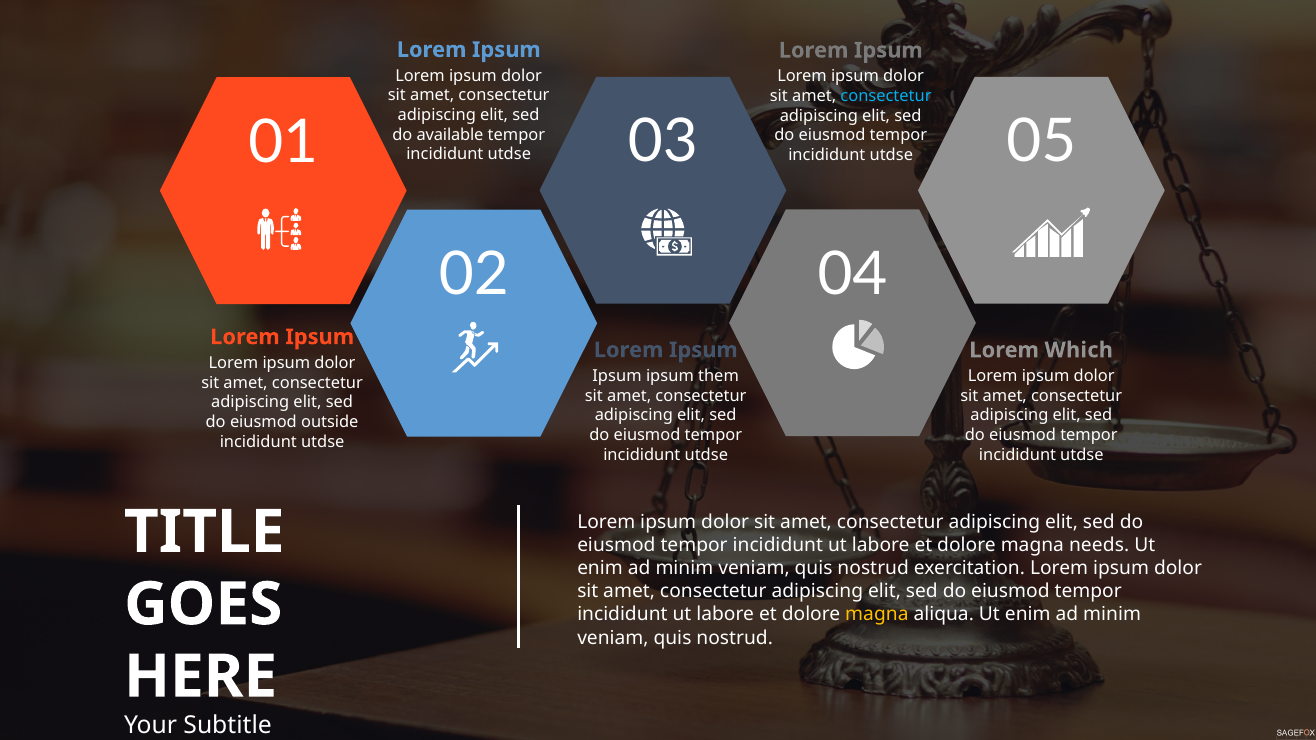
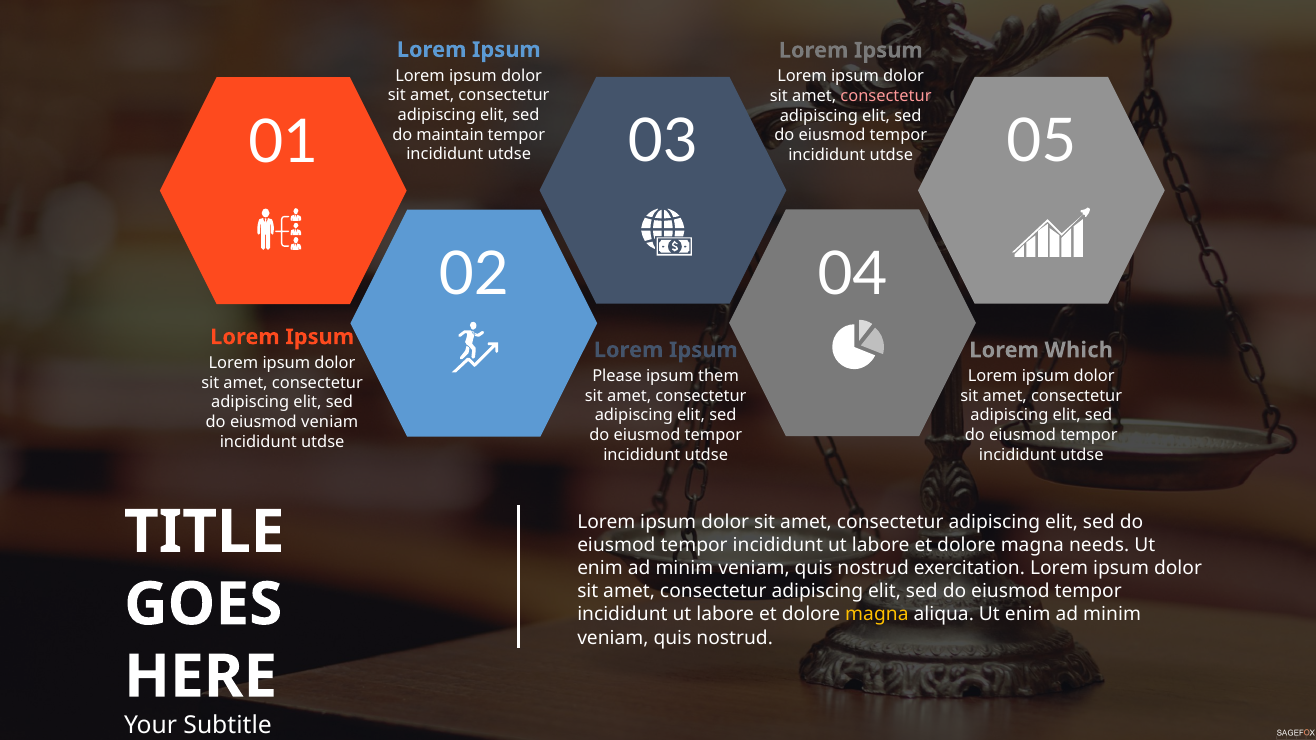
consectetur at (886, 96) colour: light blue -> pink
available: available -> maintain
Ipsum at (617, 376): Ipsum -> Please
eiusmod outside: outside -> veniam
